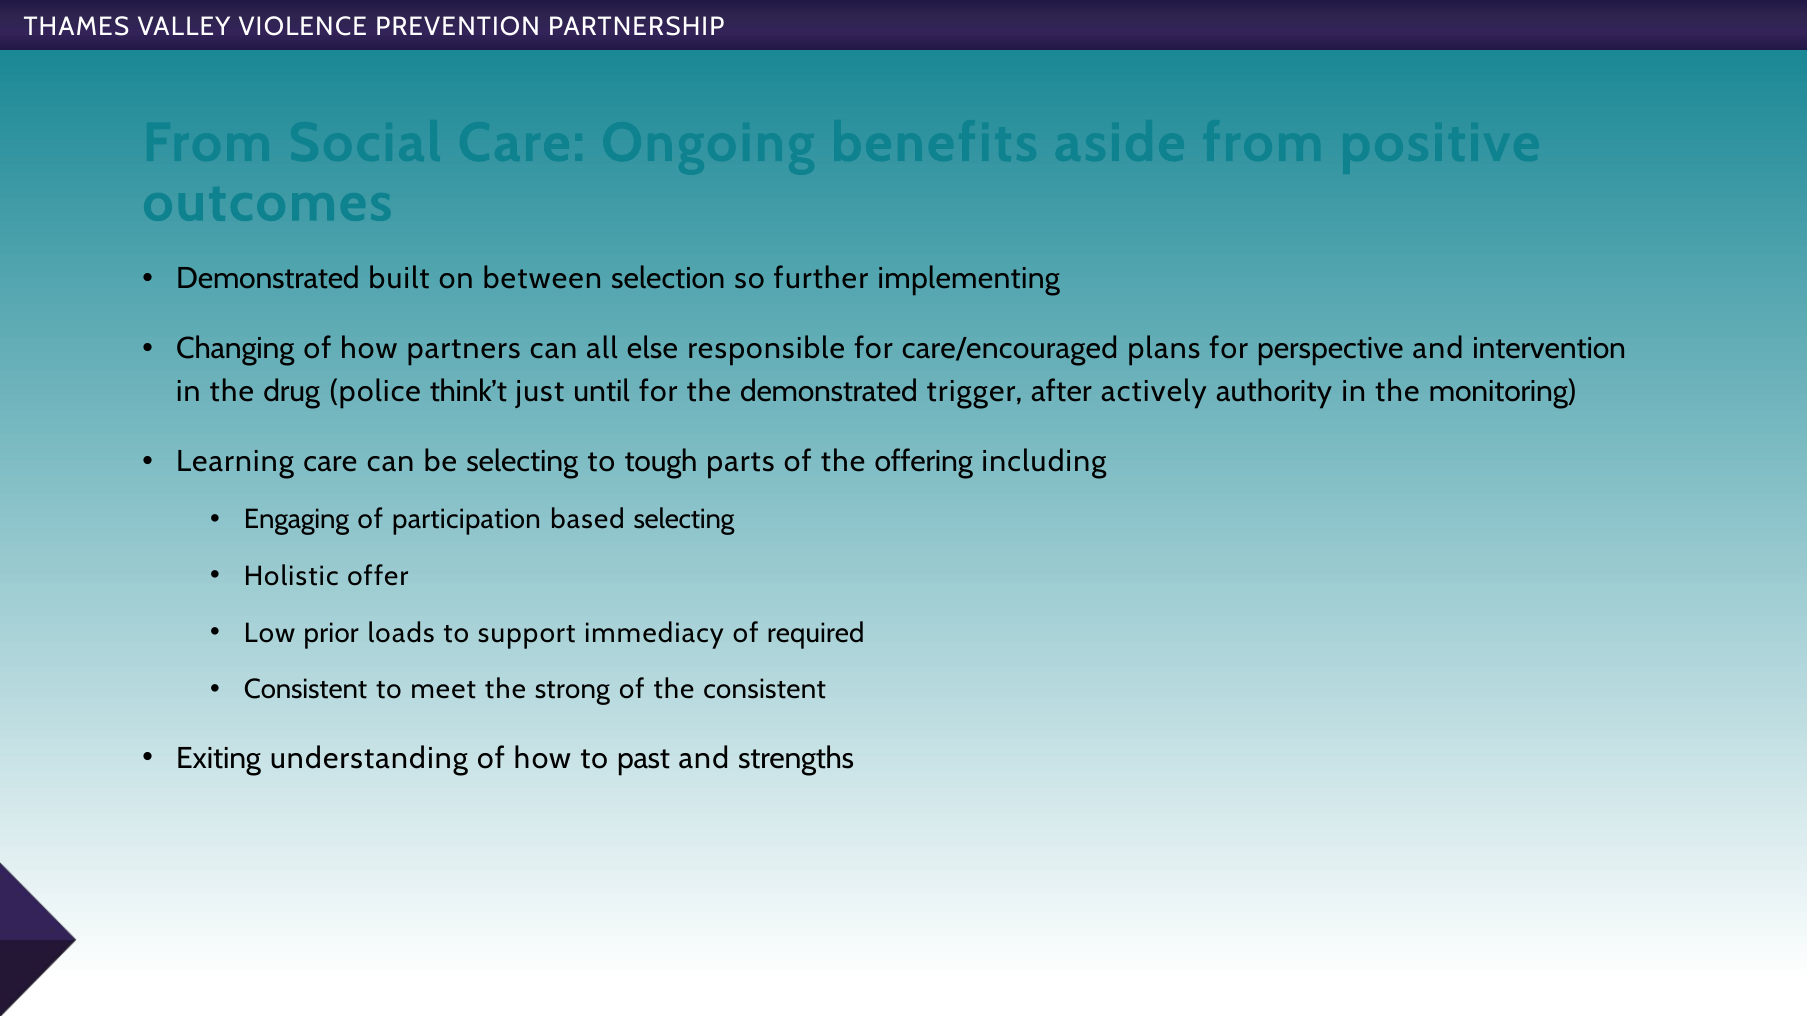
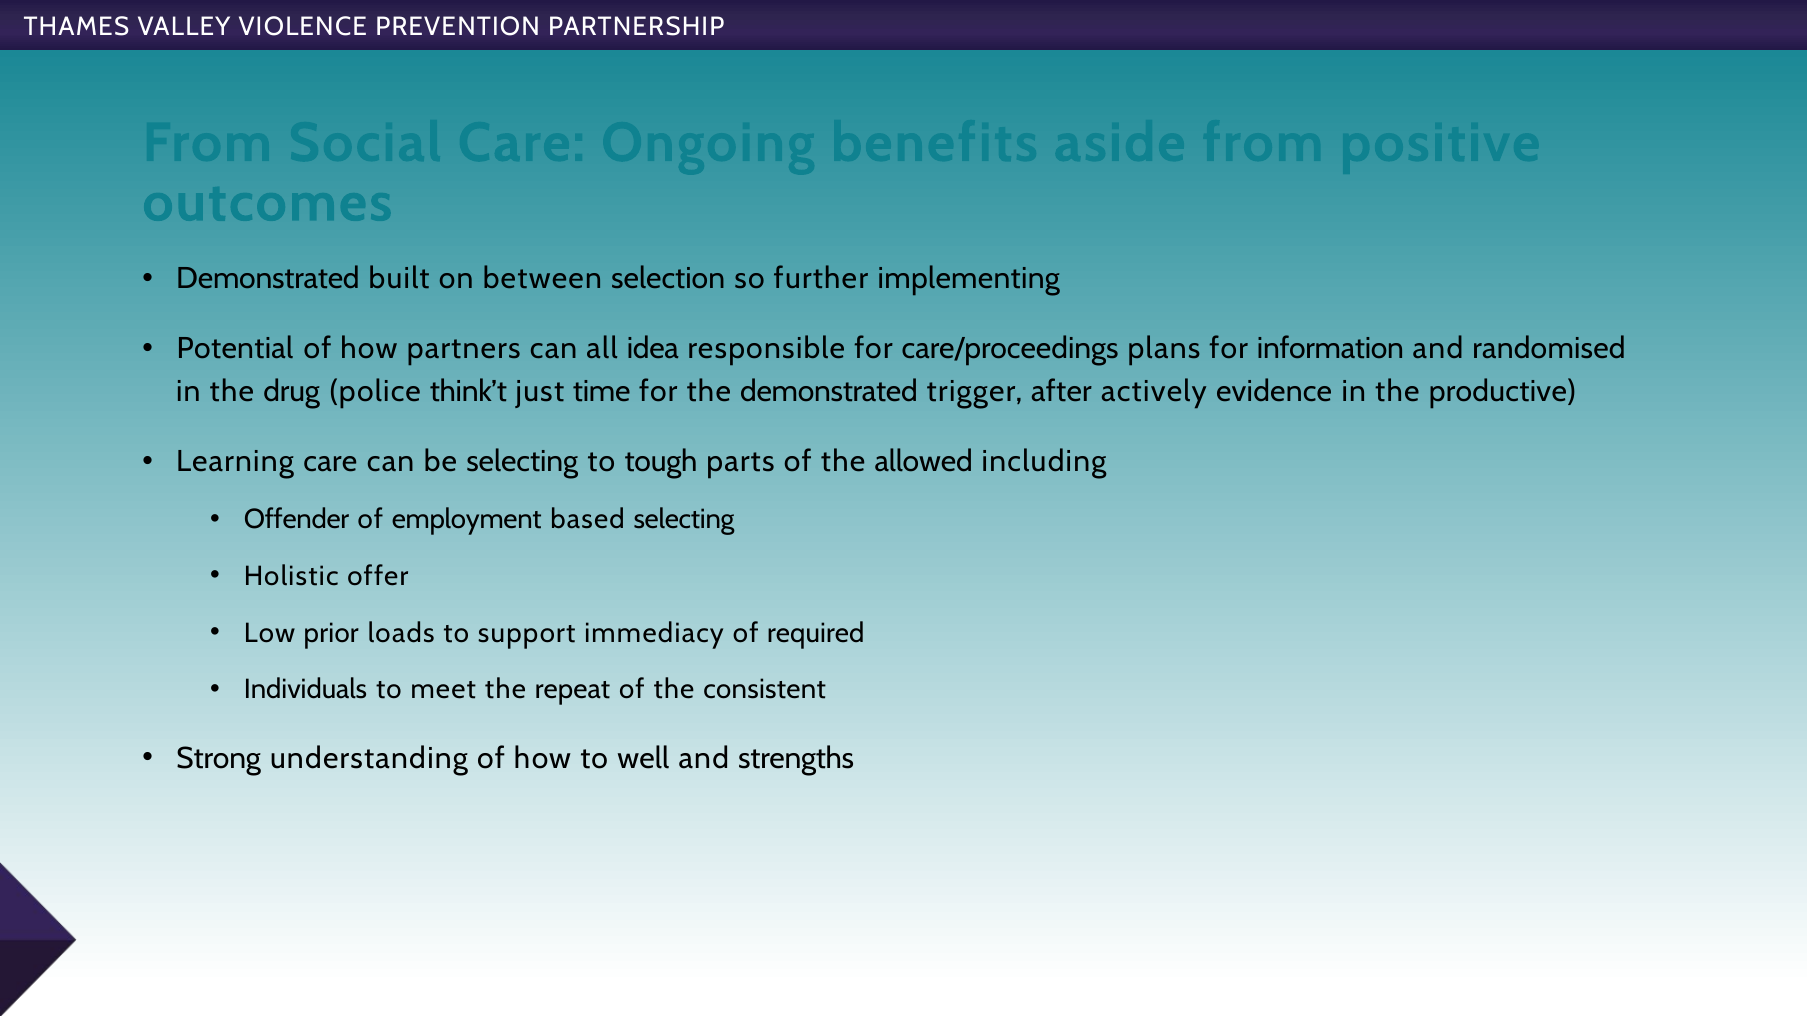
Changing: Changing -> Potential
else: else -> idea
care/encouraged: care/encouraged -> care/proceedings
perspective: perspective -> information
intervention: intervention -> randomised
until: until -> time
authority: authority -> evidence
monitoring: monitoring -> productive
offering: offering -> allowed
Engaging: Engaging -> Offender
participation: participation -> employment
Consistent at (306, 690): Consistent -> Individuals
strong: strong -> repeat
Exiting: Exiting -> Strong
past: past -> well
